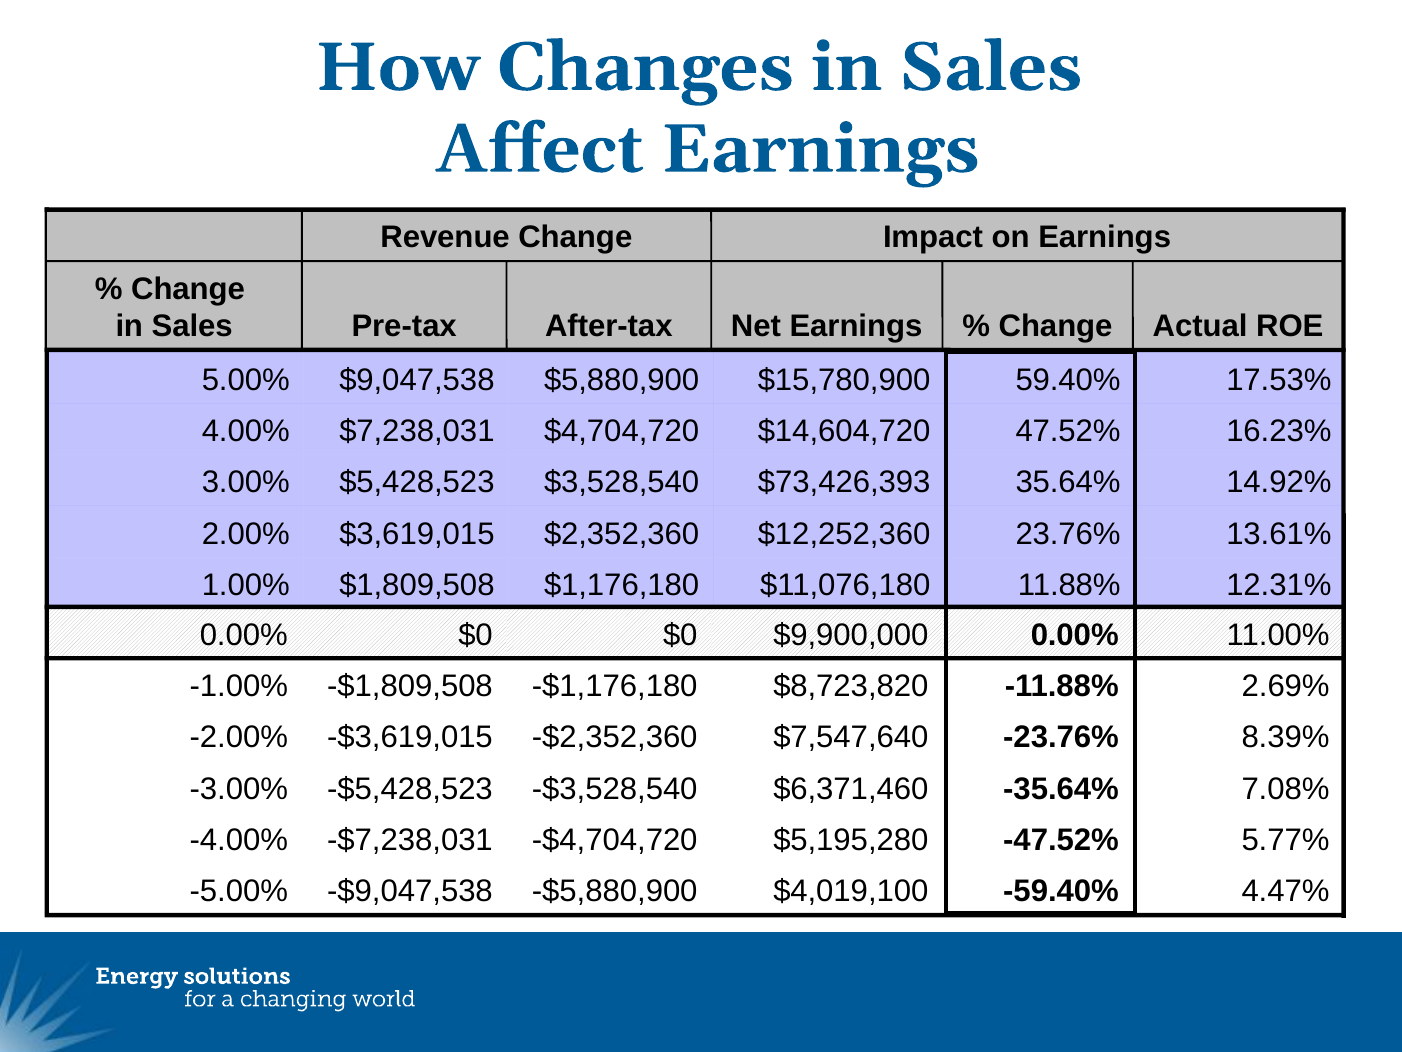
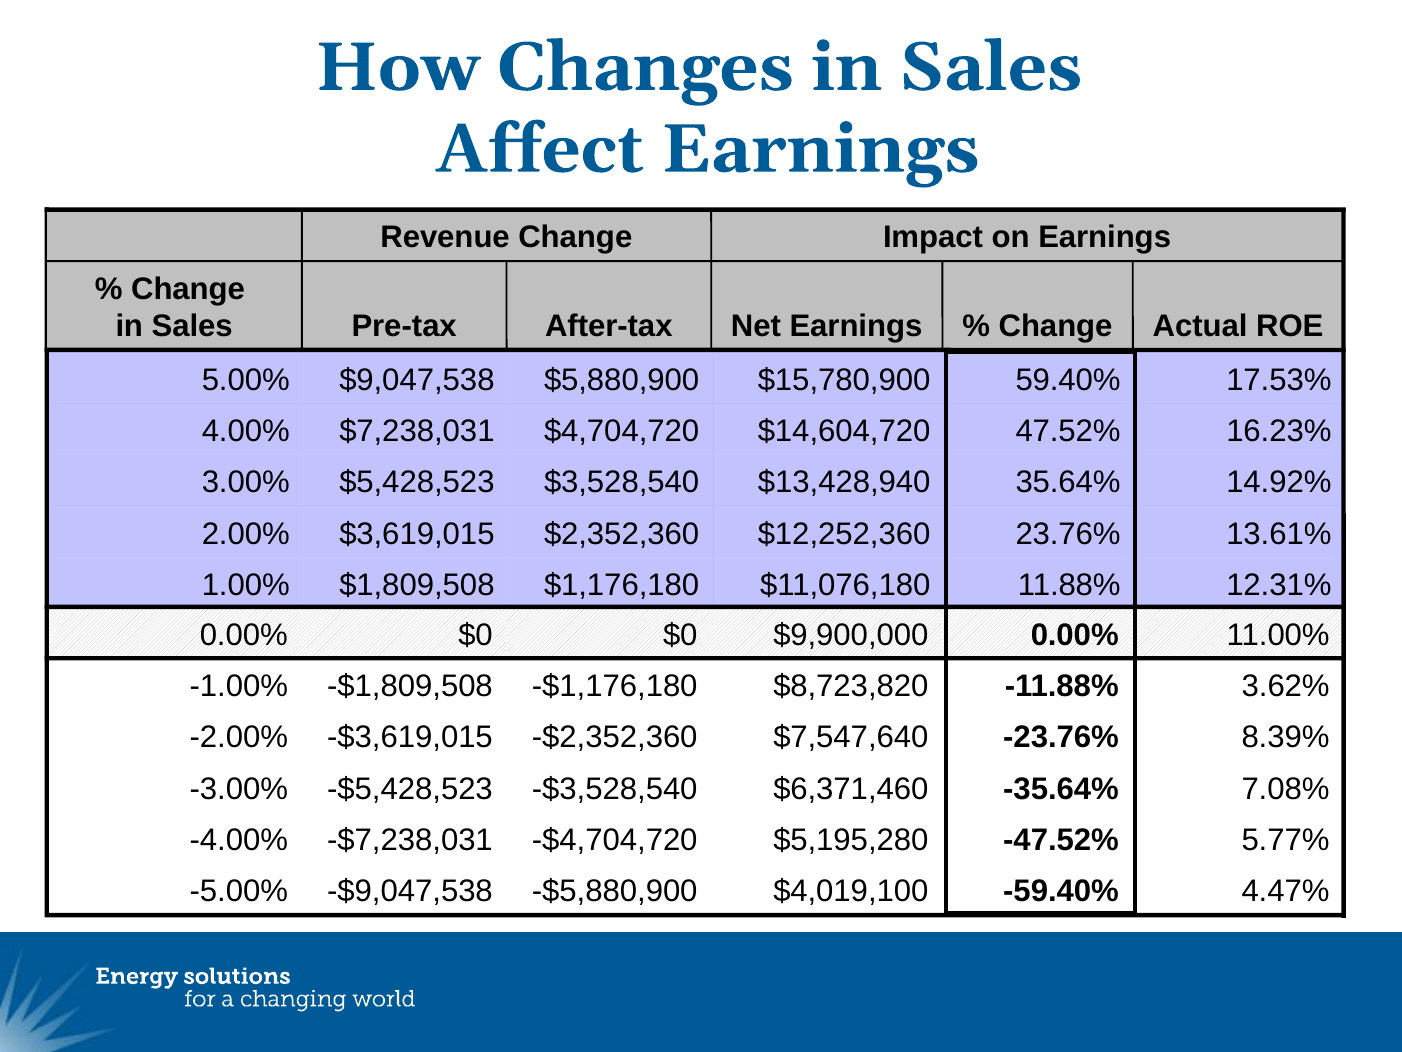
$73,426,393: $73,426,393 -> $13,428,940
2.69%: 2.69% -> 3.62%
